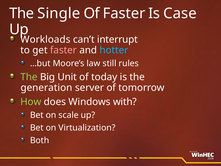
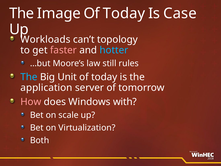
Single: Single -> Image
Faster at (124, 13): Faster -> Today
interrupt: interrupt -> topology
The at (29, 77) colour: light green -> light blue
generation: generation -> application
How colour: light green -> pink
